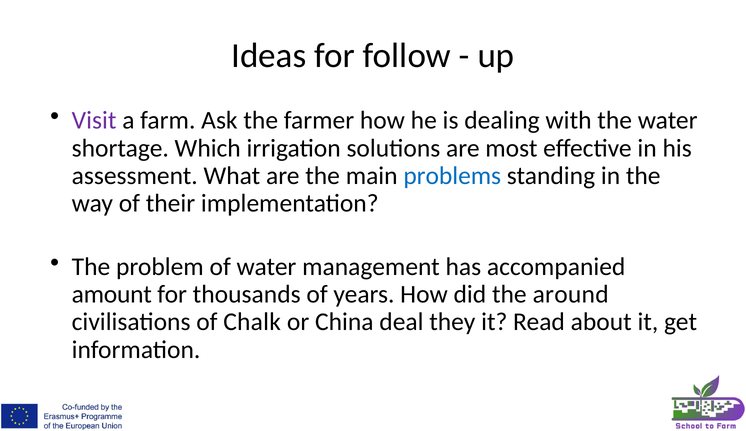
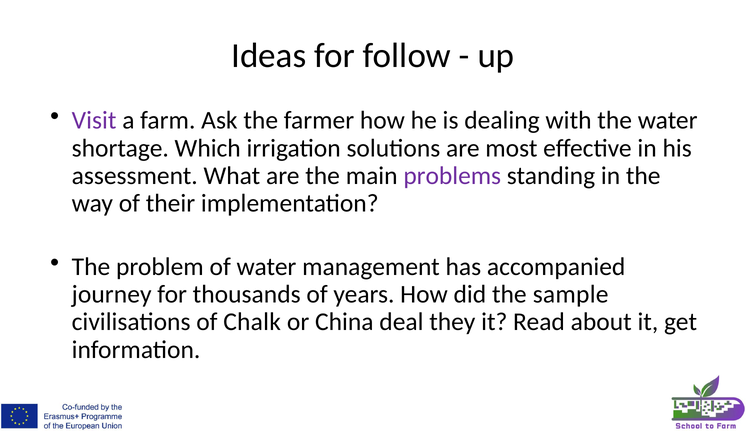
problems colour: blue -> purple
amount: amount -> journey
around: around -> sample
